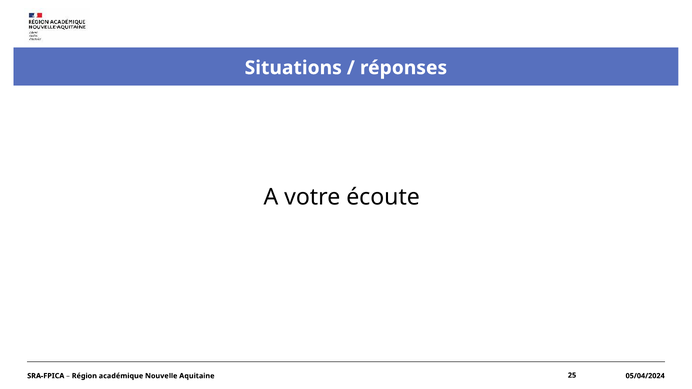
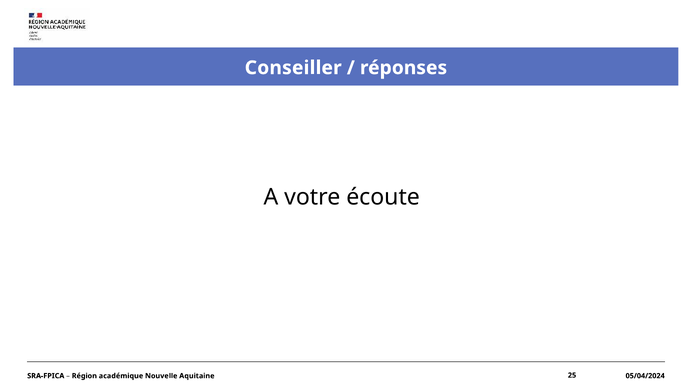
Situations: Situations -> Conseiller
